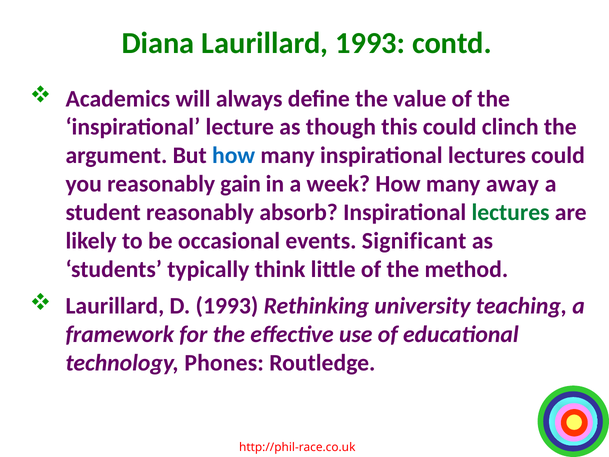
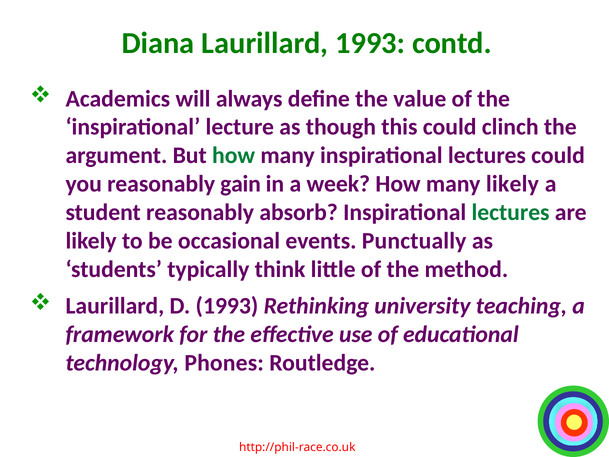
how at (234, 156) colour: blue -> green
many away: away -> likely
Significant: Significant -> Punctually
